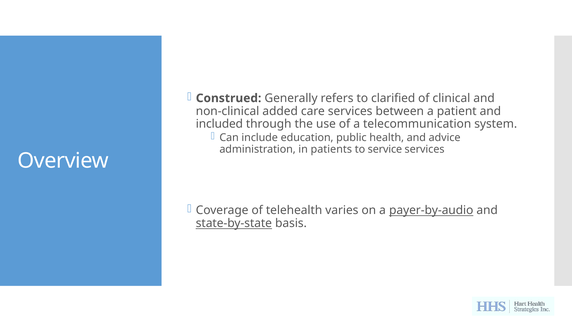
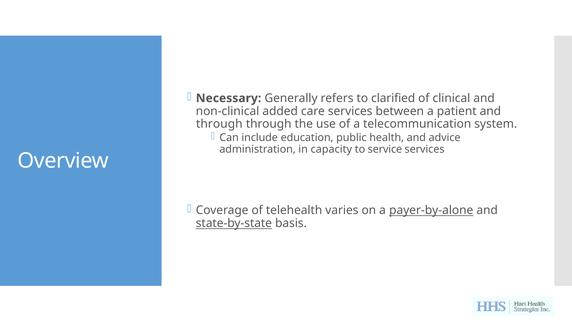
Construed: Construed -> Necessary
included at (219, 124): included -> through
patients: patients -> capacity
payer-by-audio: payer-by-audio -> payer-by-alone
